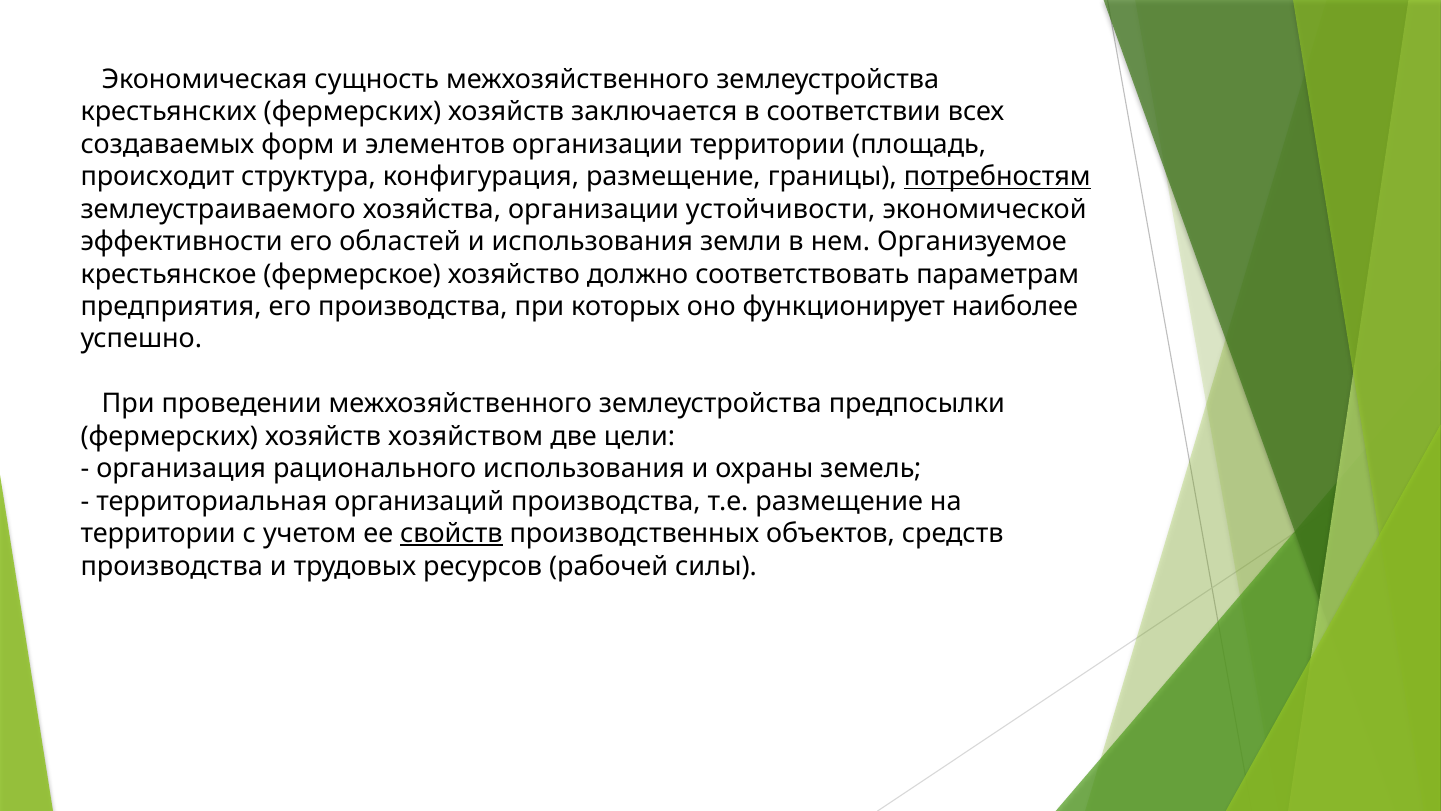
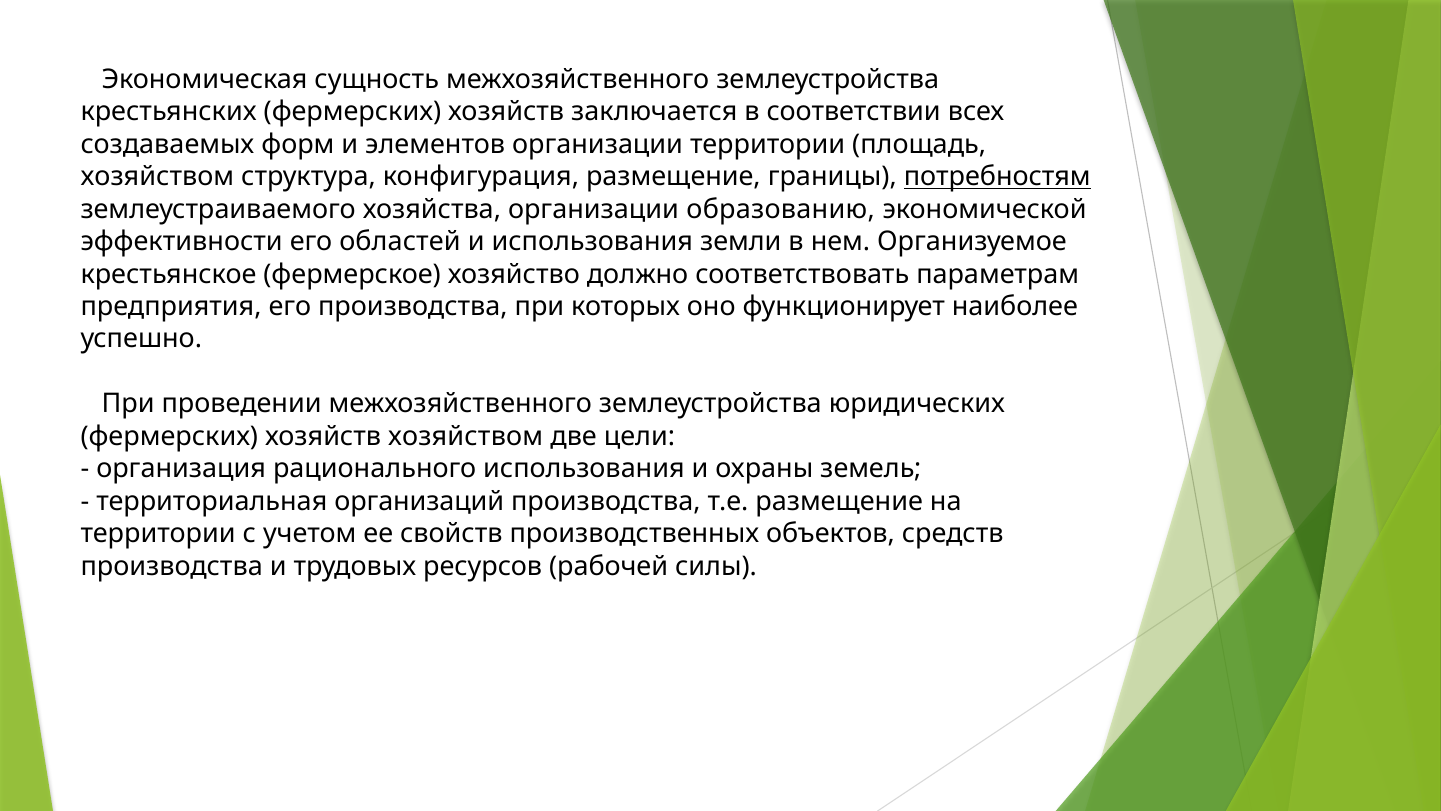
происходит at (157, 177): происходит -> хозяйством
устойчивости: устойчивости -> образованию
предпосылки: предпосылки -> юридических
свойств underline: present -> none
